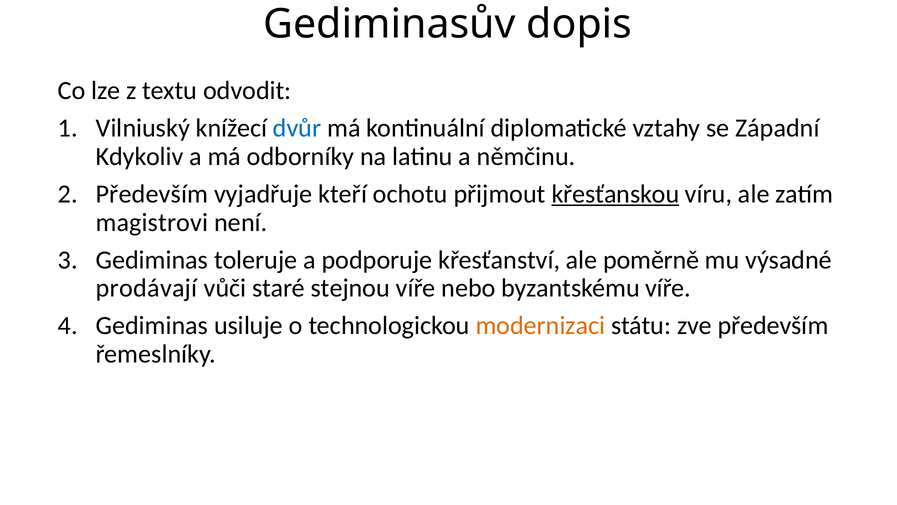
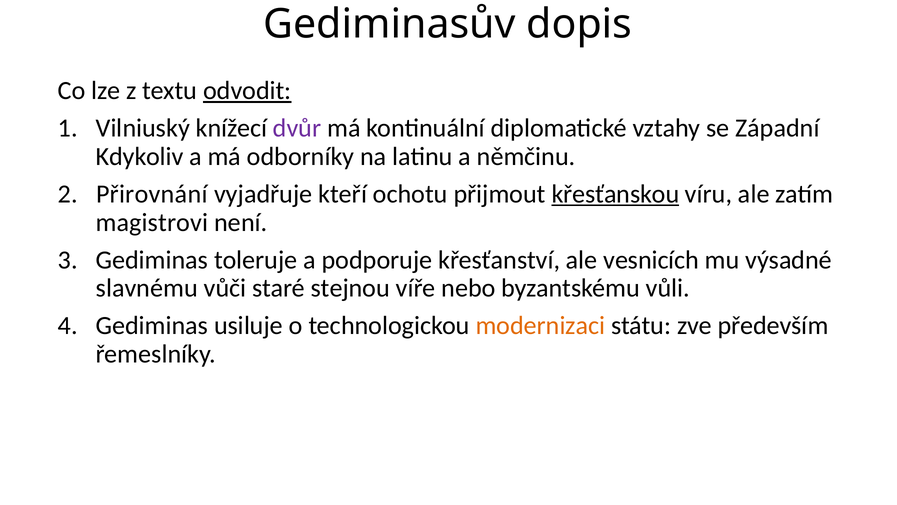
odvodit underline: none -> present
dvůr colour: blue -> purple
Především at (152, 194): Především -> Přirovnání
poměrně: poměrně -> vesnicích
prodávají: prodávají -> slavnému
byzantskému víře: víře -> vůli
